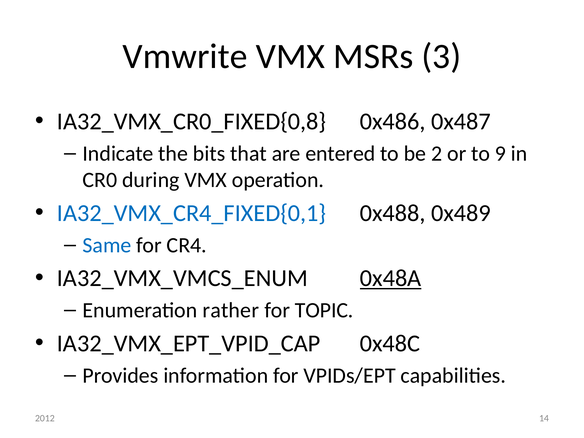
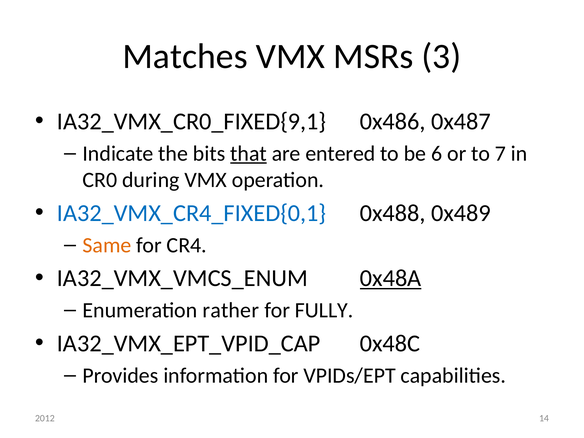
Vmwrite: Vmwrite -> Matches
IA32_VMX_CR0_FIXED{0,8: IA32_VMX_CR0_FIXED{0,8 -> IA32_VMX_CR0_FIXED{9,1
that underline: none -> present
2: 2 -> 6
9: 9 -> 7
Same colour: blue -> orange
TOPIC: TOPIC -> FULLY
